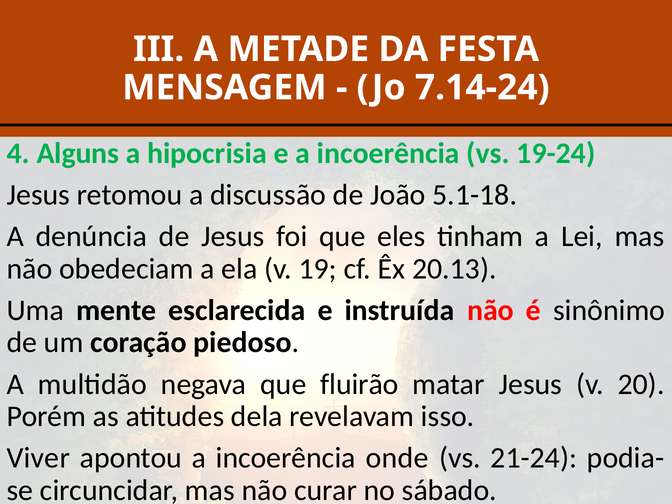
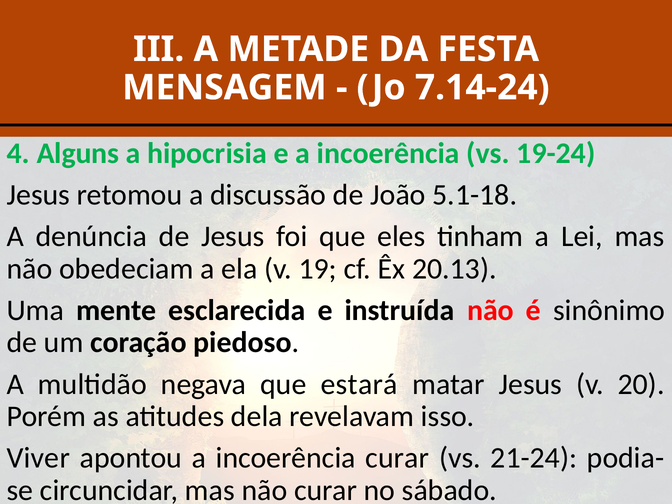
fluirão: fluirão -> estará
incoerência onde: onde -> curar
